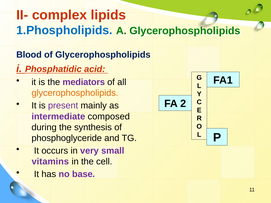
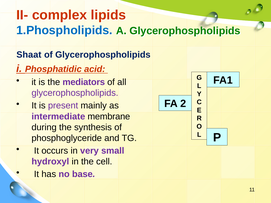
Blood: Blood -> Shaat
glycerophospholipids at (75, 93) colour: orange -> purple
composed: composed -> membrane
vitamins: vitamins -> hydroxyl
